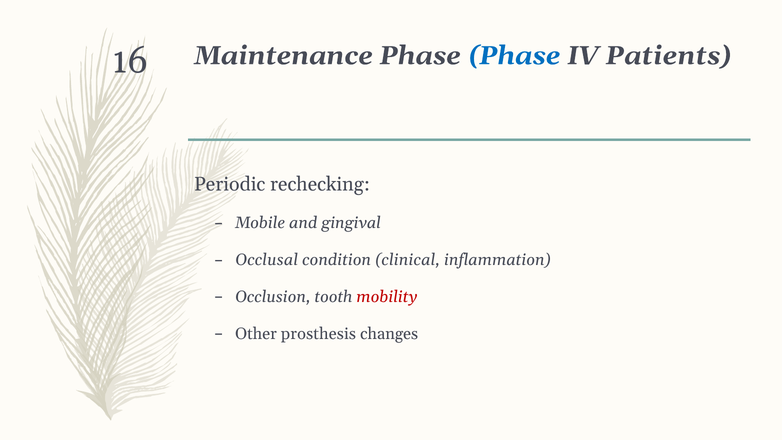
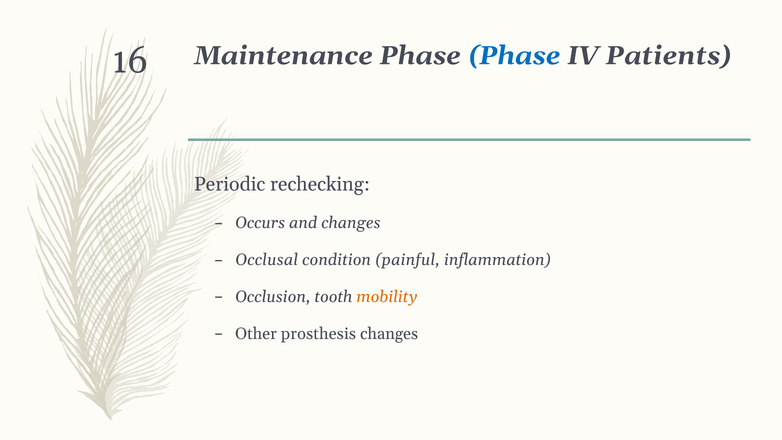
Mobile: Mobile -> Occurs
and gingival: gingival -> changes
clinical: clinical -> painful
mobility colour: red -> orange
